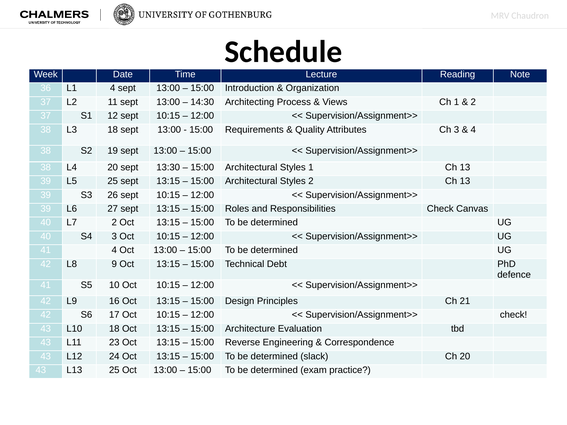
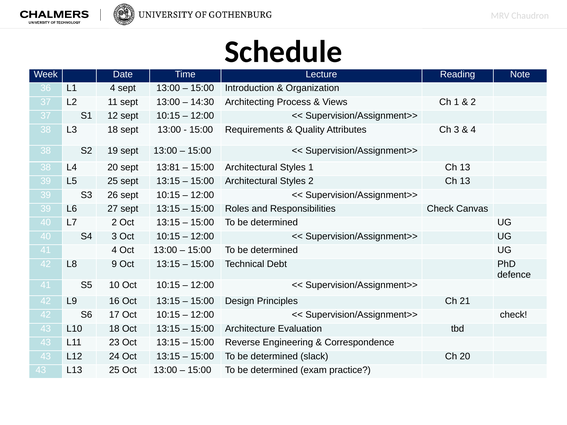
13:30: 13:30 -> 13:81
